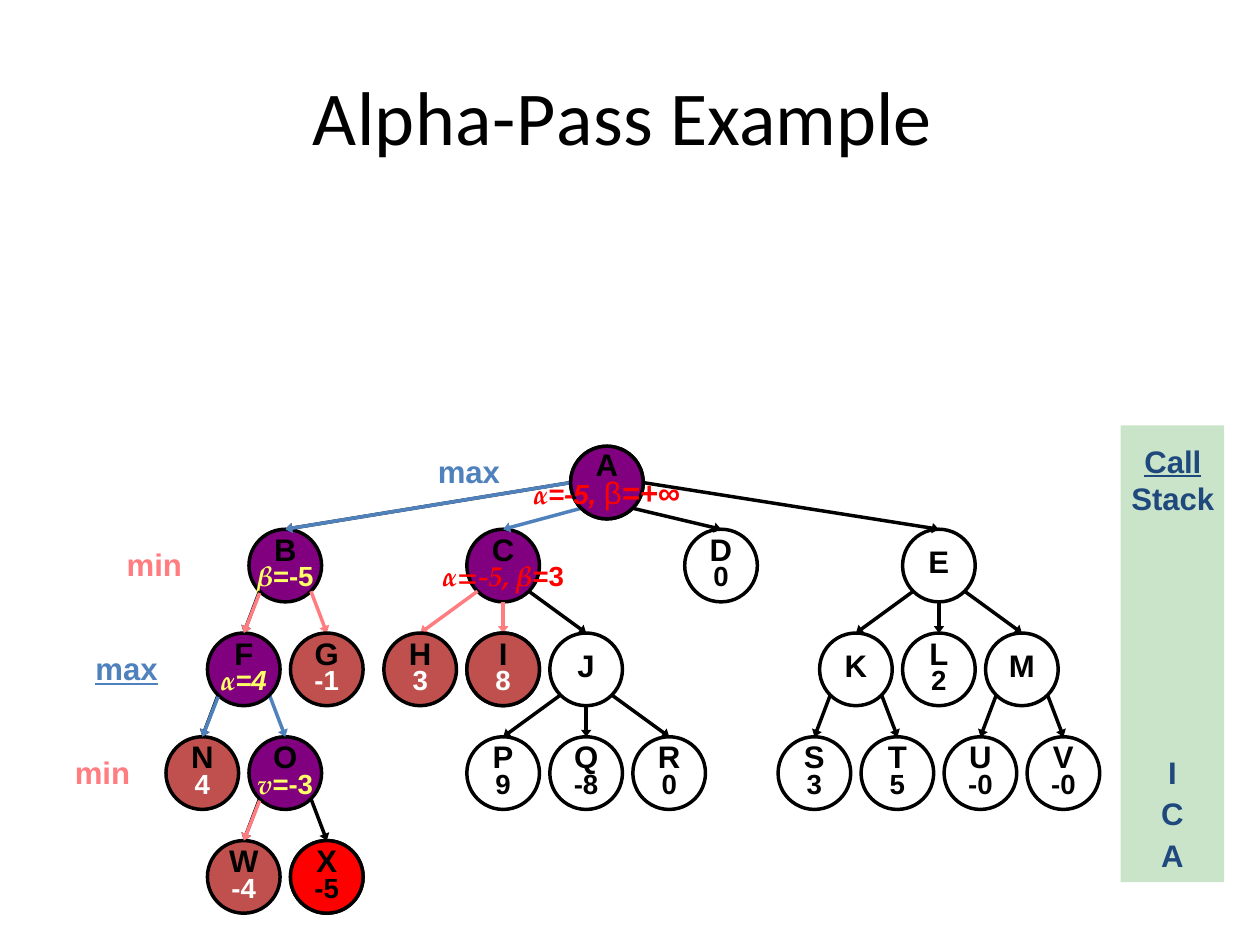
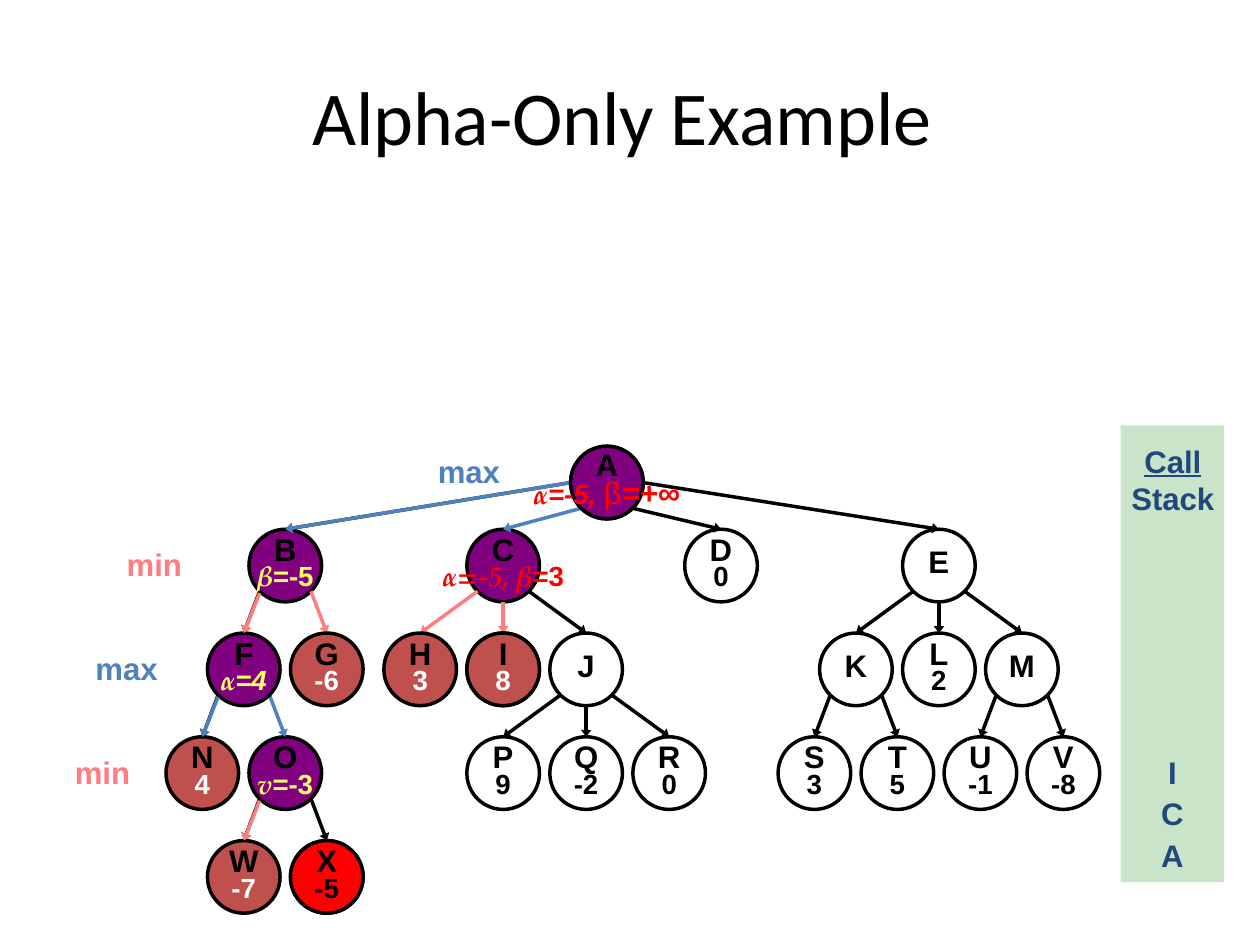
Alpha-Pass: Alpha-Pass -> Alpha-Only
max at (127, 670) underline: present -> none
-1: -1 -> -6
-8: -8 -> -2
-0 at (980, 785): -0 -> -1
-0 at (1063, 785): -0 -> -8
-4: -4 -> -7
